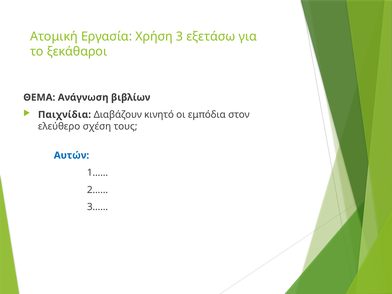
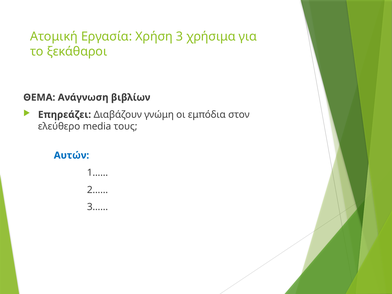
εξετάσω: εξετάσω -> χρήσιμα
Παιχνίδια: Παιχνίδια -> Επηρεάζει
κινητό: κινητό -> γνώμη
σχέση: σχέση -> media
